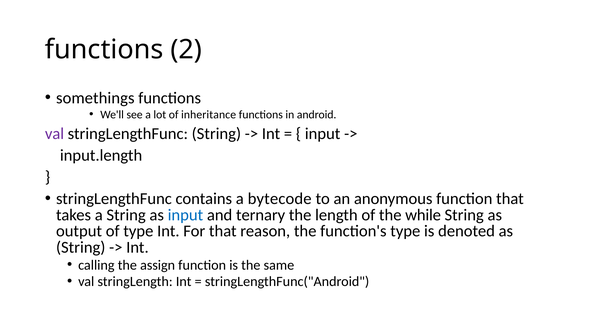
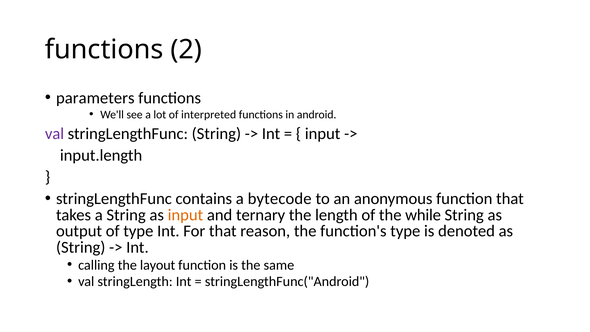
somethings: somethings -> parameters
inheritance: inheritance -> interpreted
input at (185, 215) colour: blue -> orange
assign: assign -> layout
